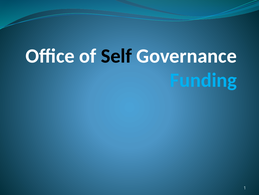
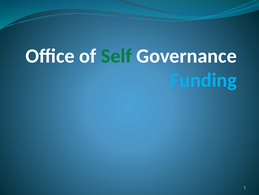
Self colour: black -> green
